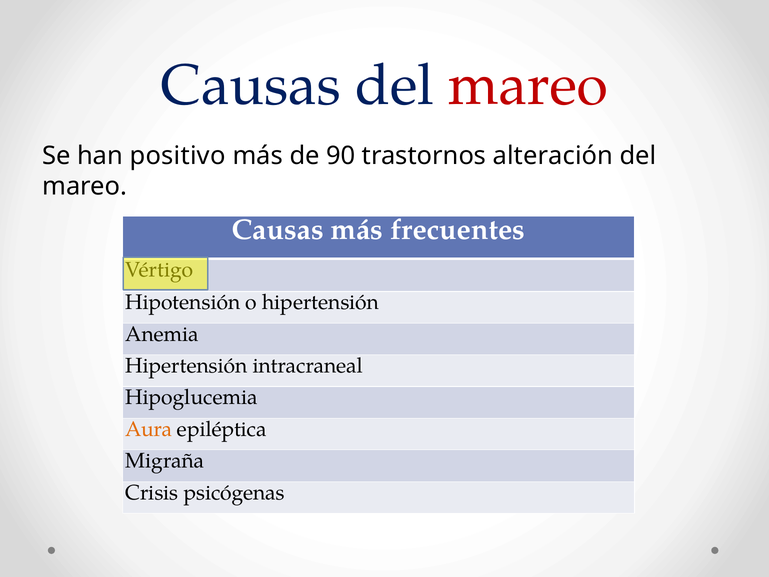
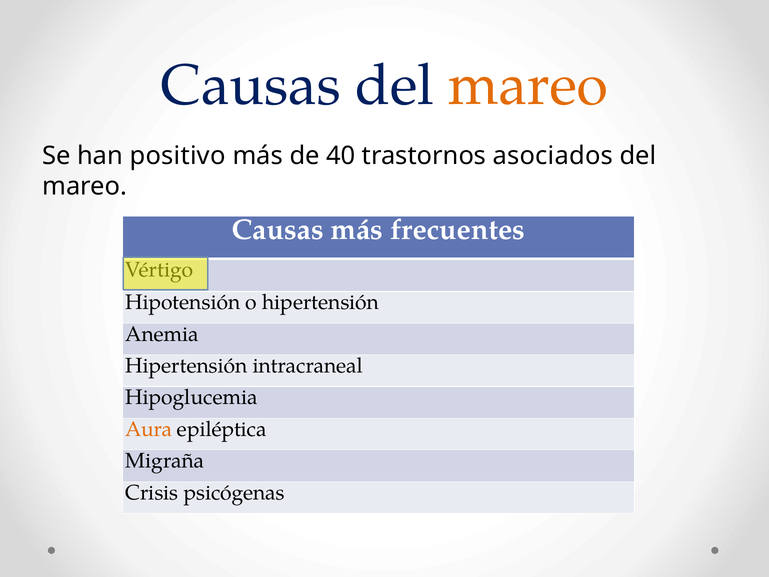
mareo at (528, 85) colour: red -> orange
90: 90 -> 40
alteración: alteración -> asociados
